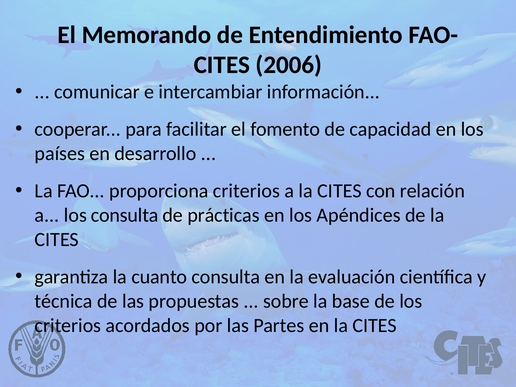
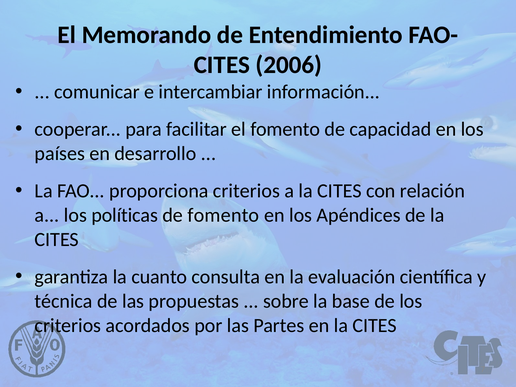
los consulta: consulta -> políticas
de prácticas: prácticas -> fomento
